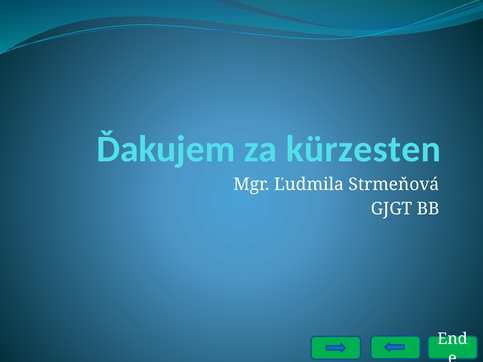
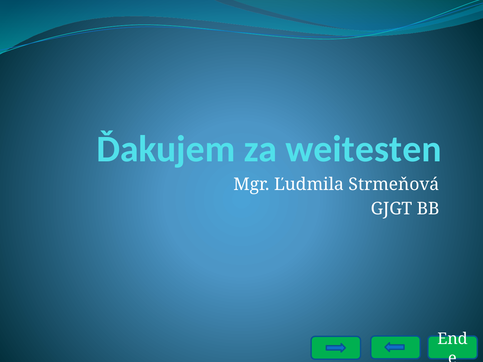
kürzesten: kürzesten -> weitesten
